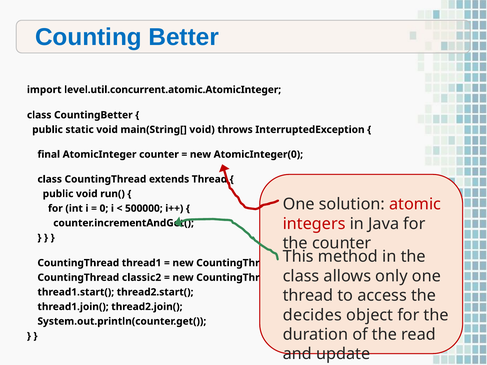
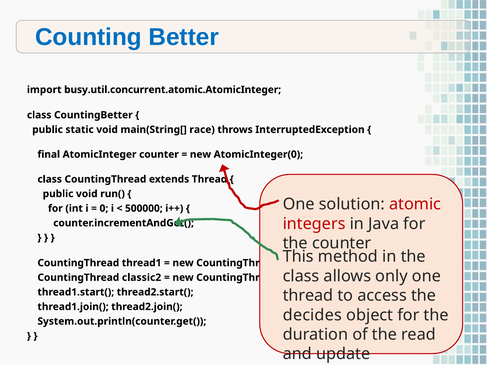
level.util.concurrent.atomic.AtomicInteger: level.util.concurrent.atomic.AtomicInteger -> busy.util.concurrent.atomic.AtomicInteger
main(String[ void: void -> race
